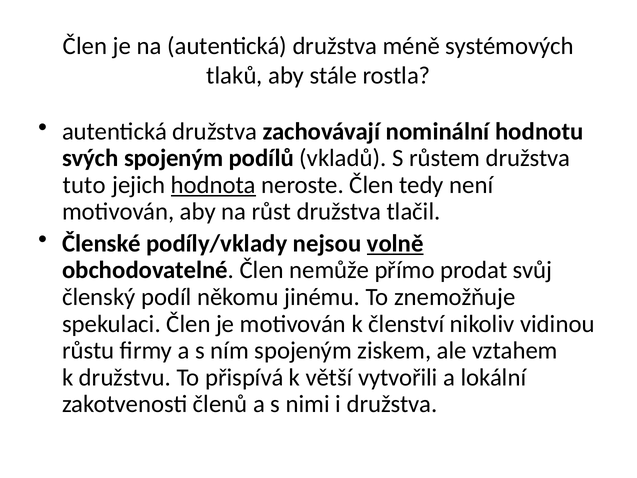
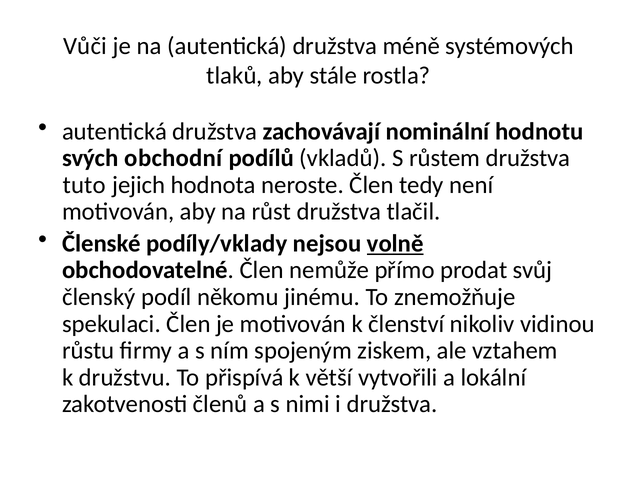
Člen at (85, 46): Člen -> Vůči
svých spojeným: spojeným -> obchodní
hodnota underline: present -> none
